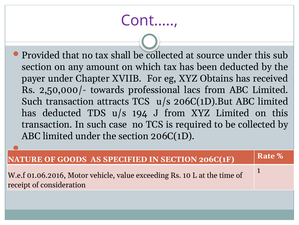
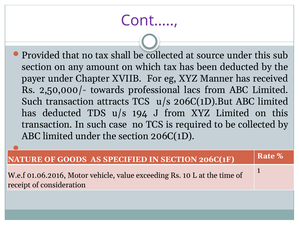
Obtains: Obtains -> Manner
